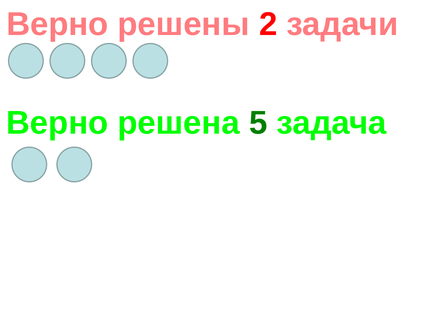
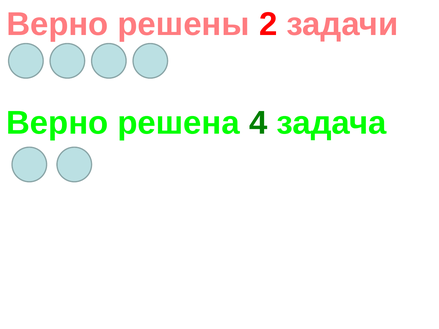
5: 5 -> 4
